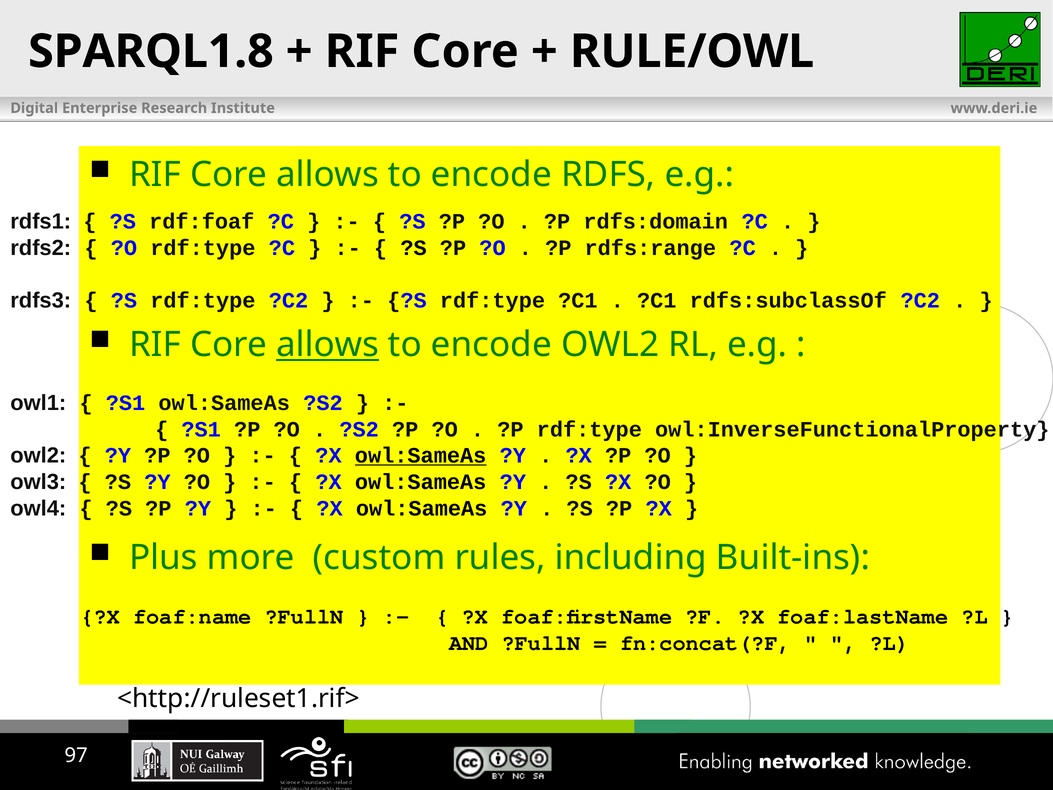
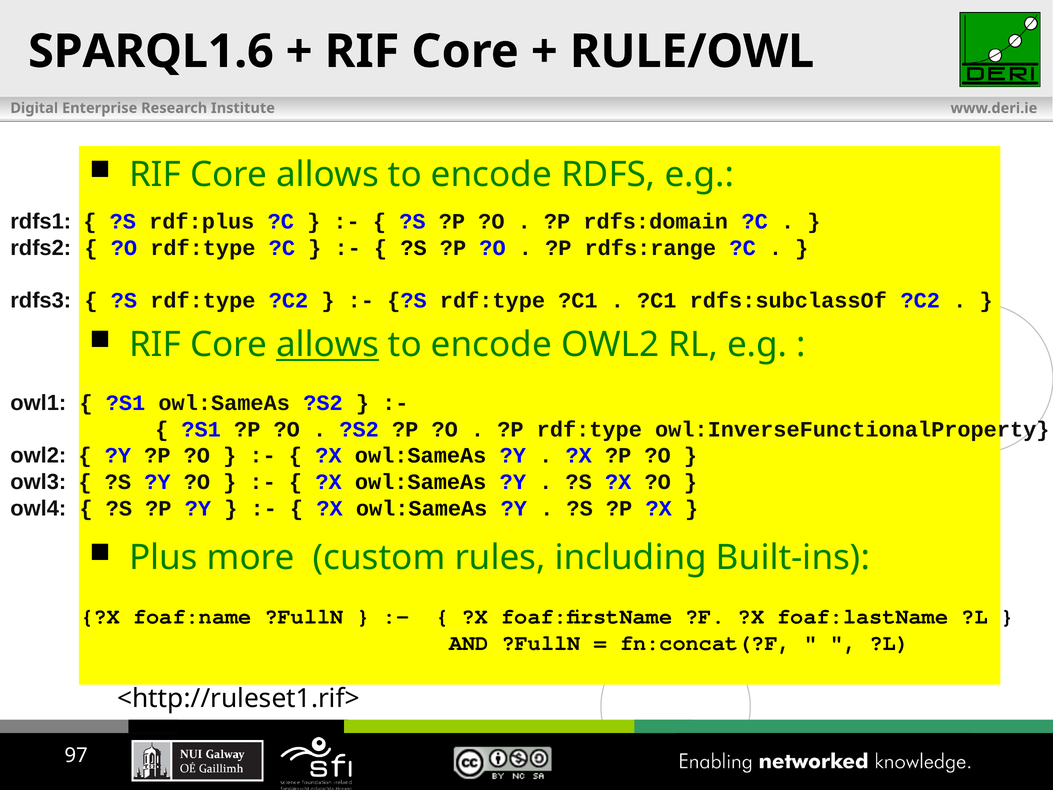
SPARQL1.8: SPARQL1.8 -> SPARQL1.6
rdf:foaf: rdf:foaf -> rdf:plus
owl:SameAs at (421, 456) underline: present -> none
